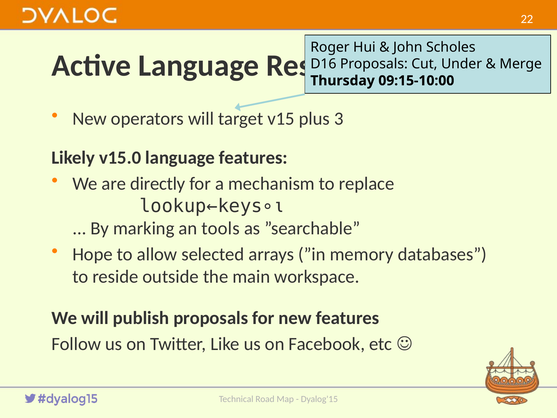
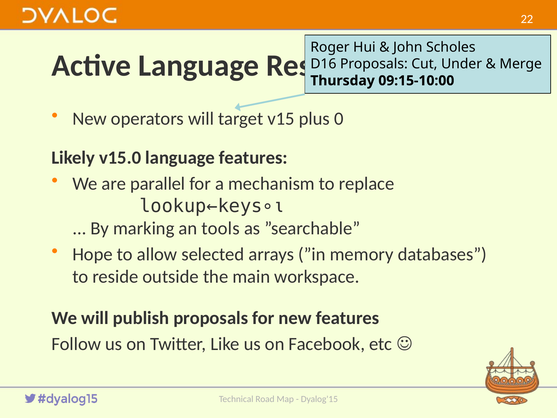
3: 3 -> 0
directly: directly -> parallel
